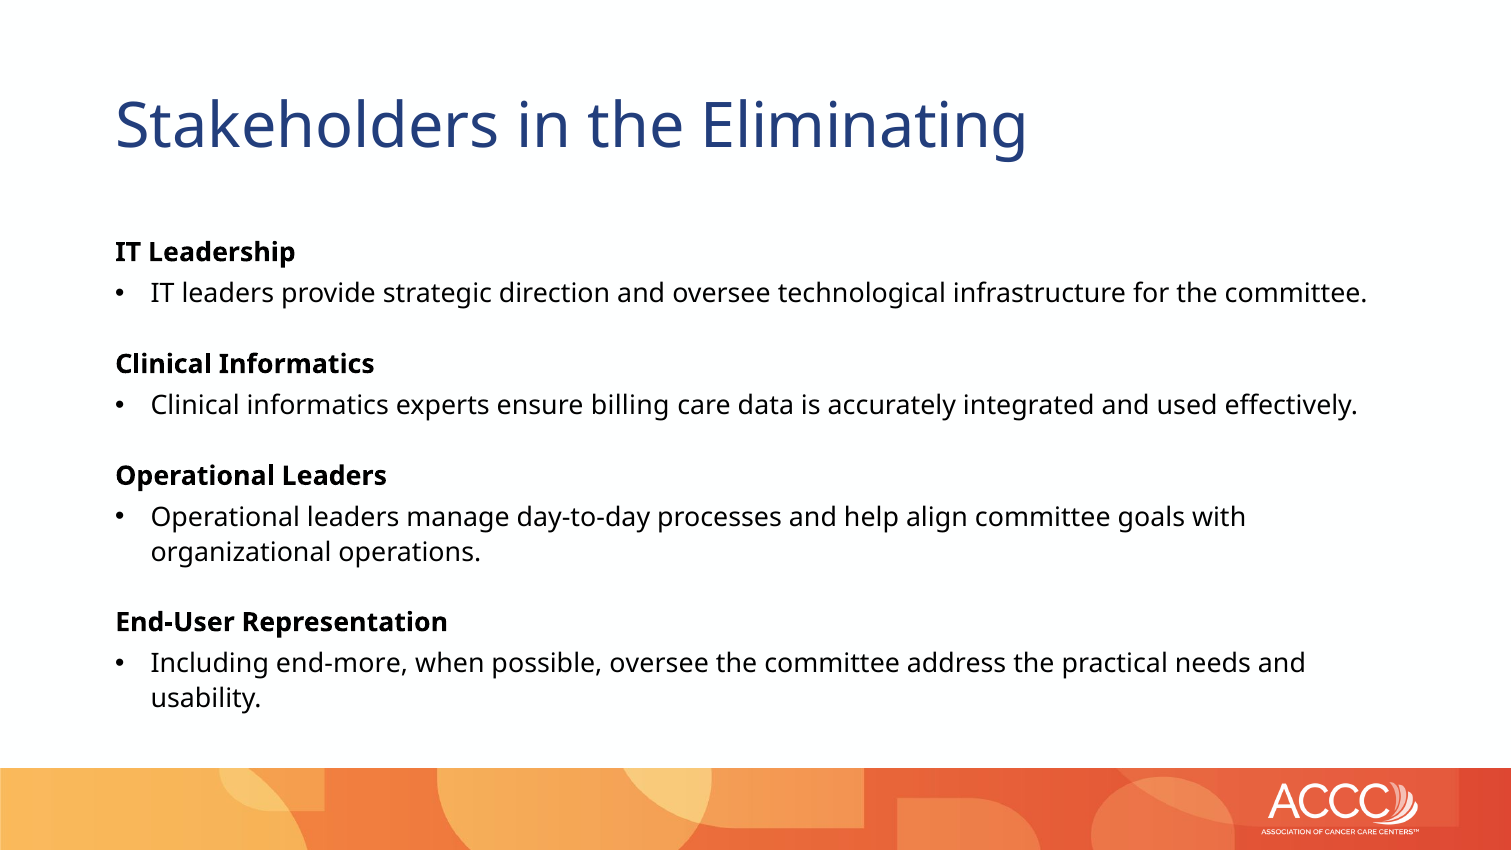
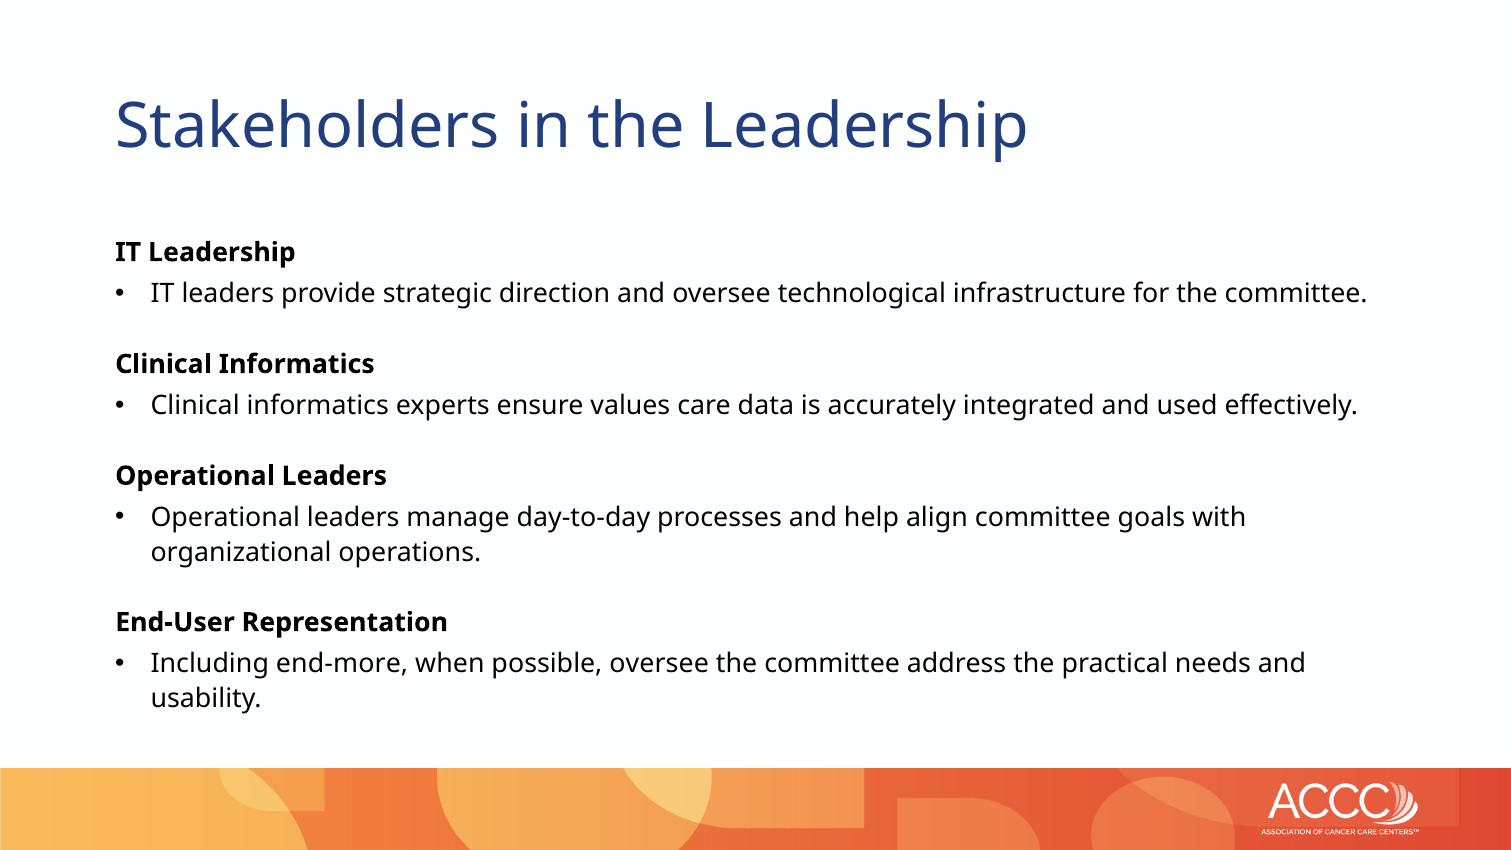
the Eliminating: Eliminating -> Leadership
billing: billing -> values
